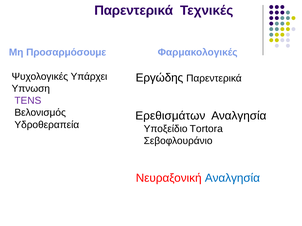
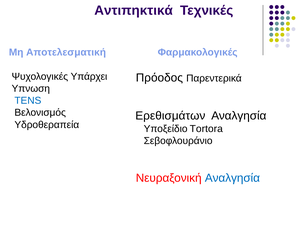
Παρεντερικά at (134, 10): Παρεντερικά -> Αντιπηκτικά
Προσαρμόσουμε: Προσαρμόσουμε -> Αποτελεσματική
Εργώδης: Εργώδης -> Πρόοδος
TENS colour: purple -> blue
